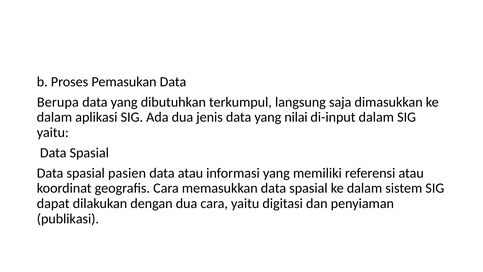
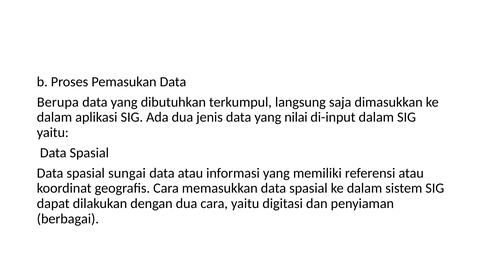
pasien: pasien -> sungai
publikasi: publikasi -> berbagai
